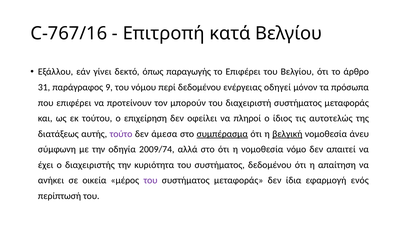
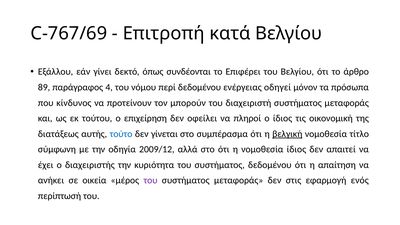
C-767/16: C-767/16 -> C-767/69
παραγωγής: παραγωγής -> συνδέονται
31: 31 -> 89
9: 9 -> 4
που επιφέρει: επιφέρει -> κίνδυνος
αυτοτελώς: αυτοτελώς -> οικονομική
τούτο colour: purple -> blue
άμεσα: άμεσα -> γίνεται
συμπέρασμα underline: present -> none
άνευ: άνευ -> τίτλο
2009/74: 2009/74 -> 2009/12
νομοθεσία νόμο: νόμο -> ίδιος
ίδια: ίδια -> στις
